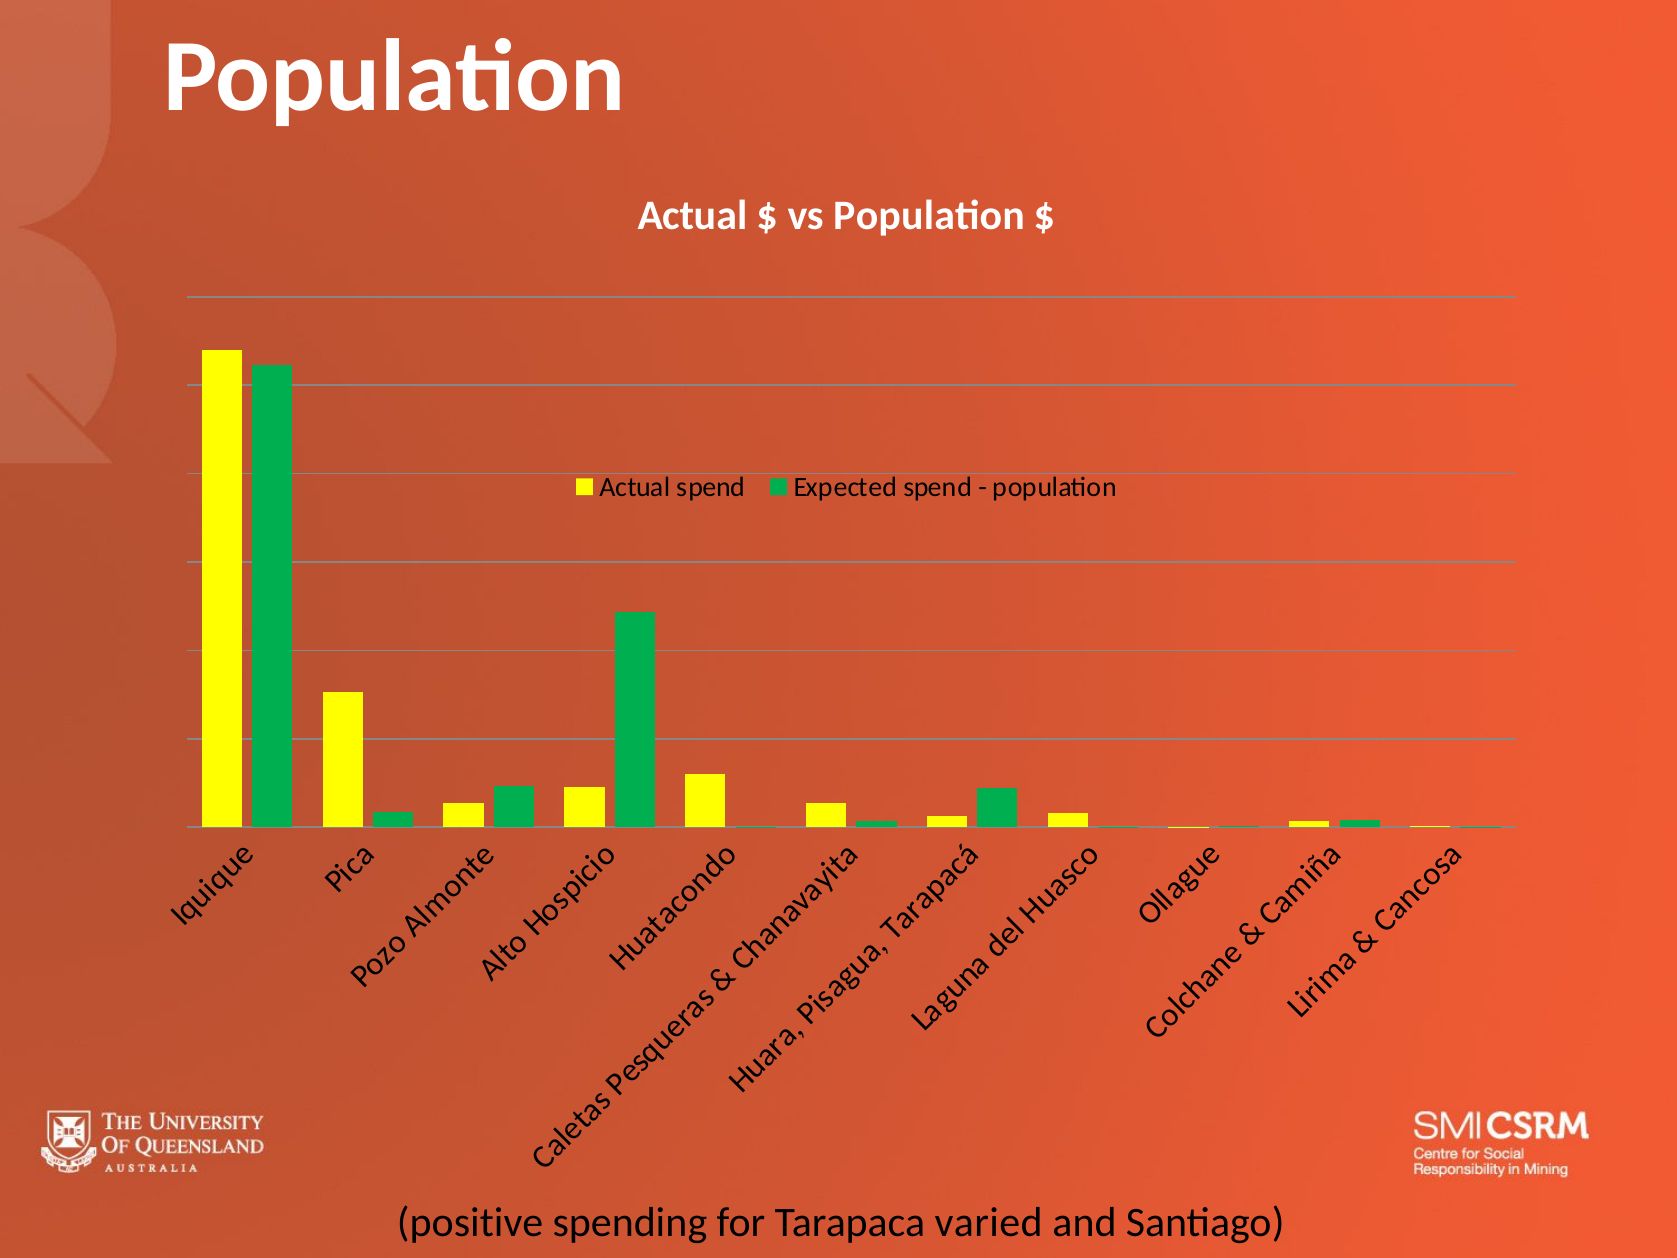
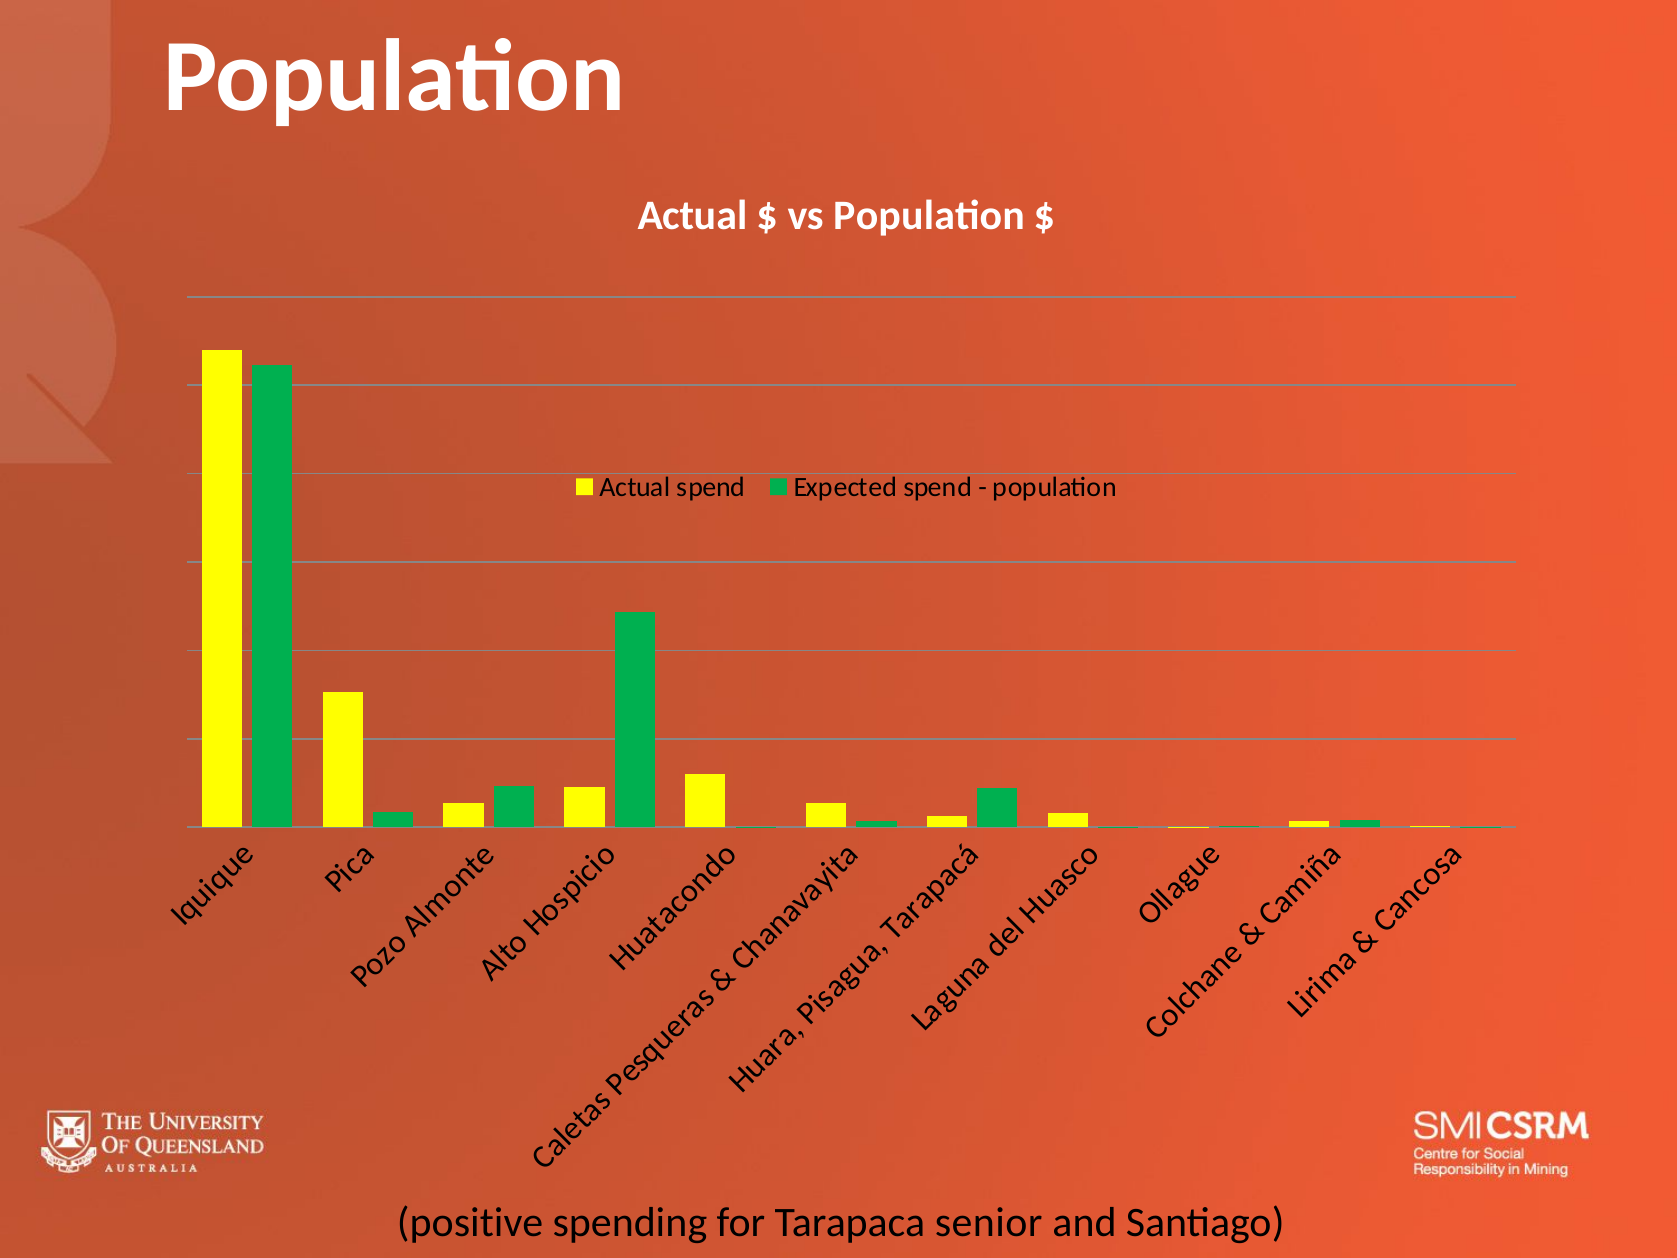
varied: varied -> senior
